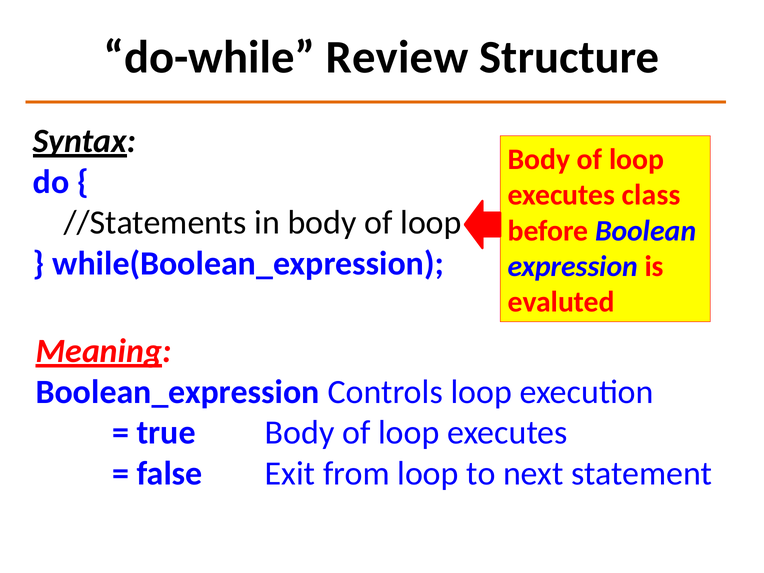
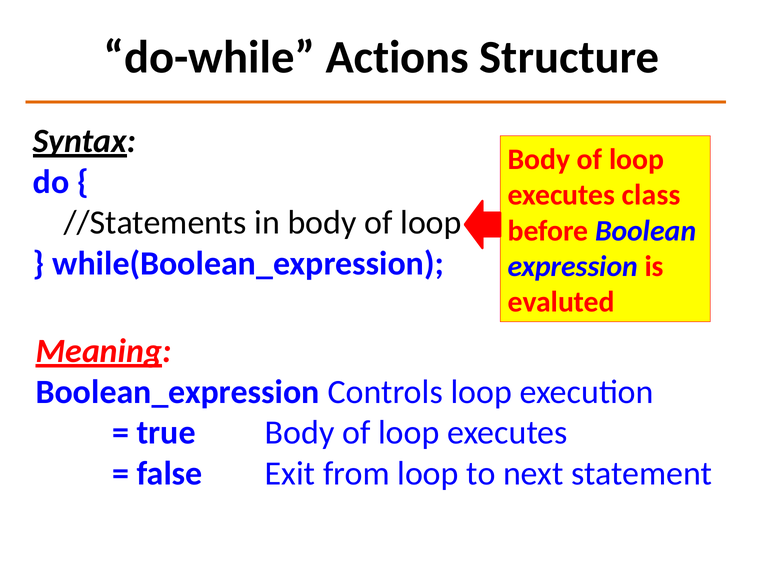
Review: Review -> Actions
